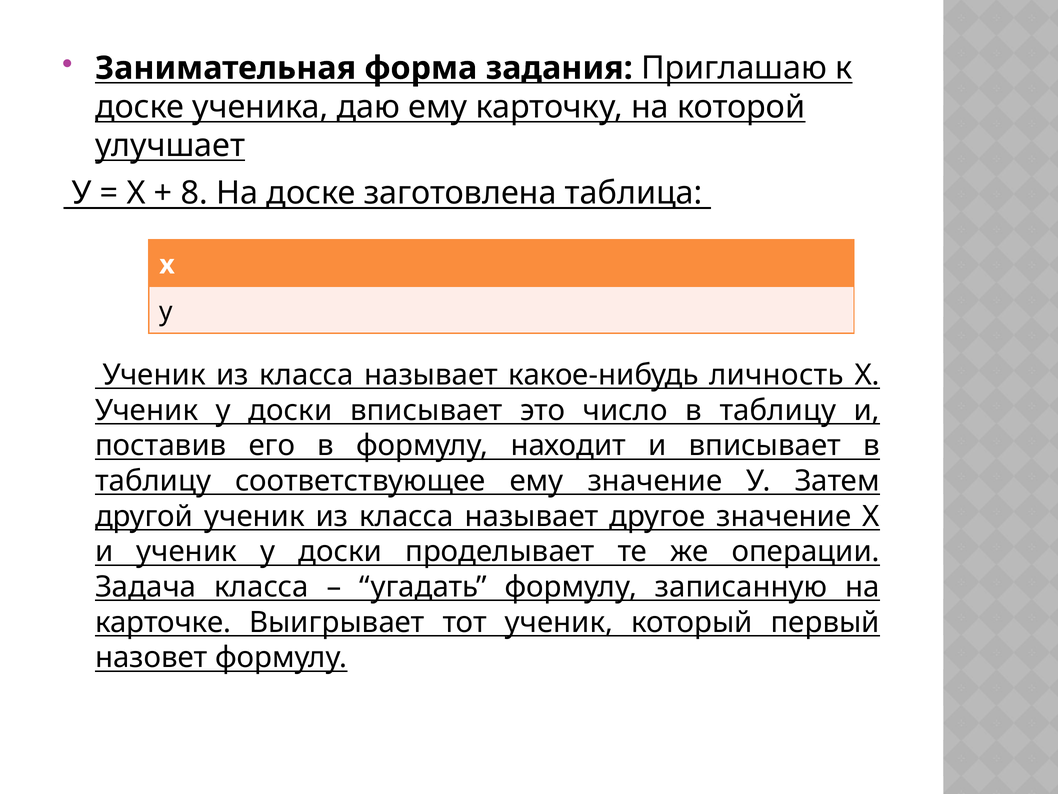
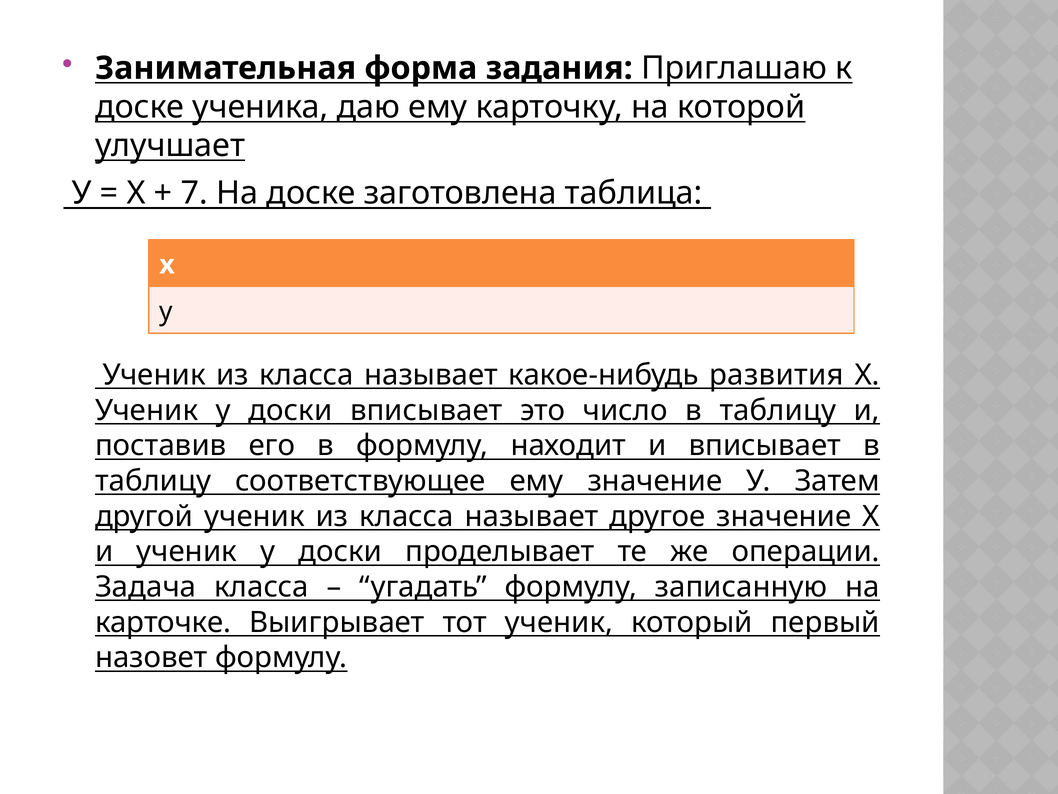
8: 8 -> 7
личность: личность -> развития
